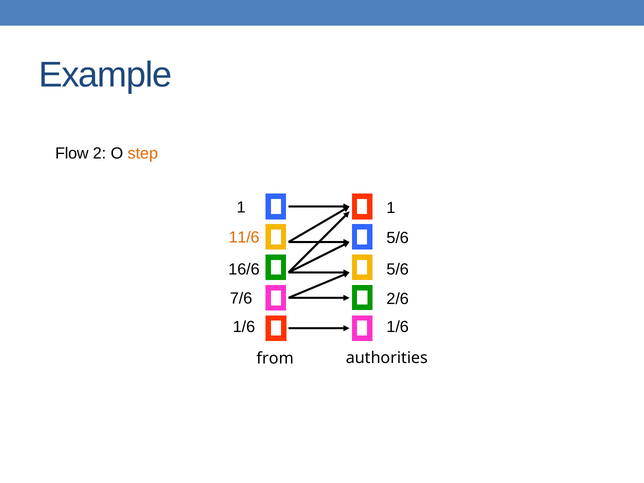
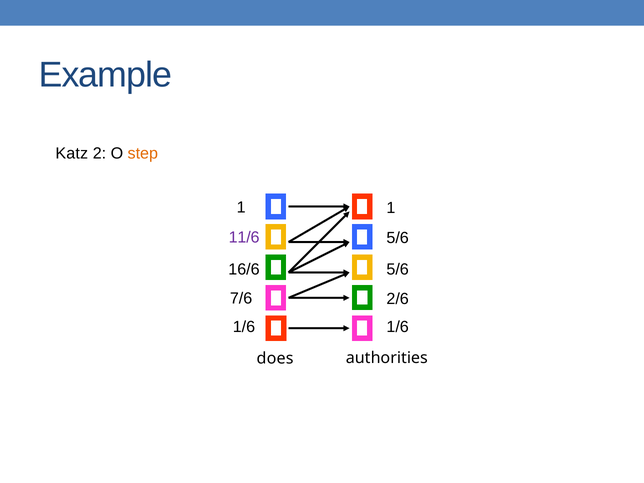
Flow: Flow -> Katz
11/6 colour: orange -> purple
from: from -> does
